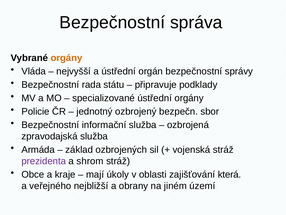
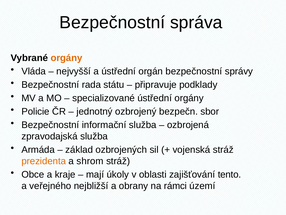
prezidenta colour: purple -> orange
která: která -> tento
jiném: jiném -> rámci
